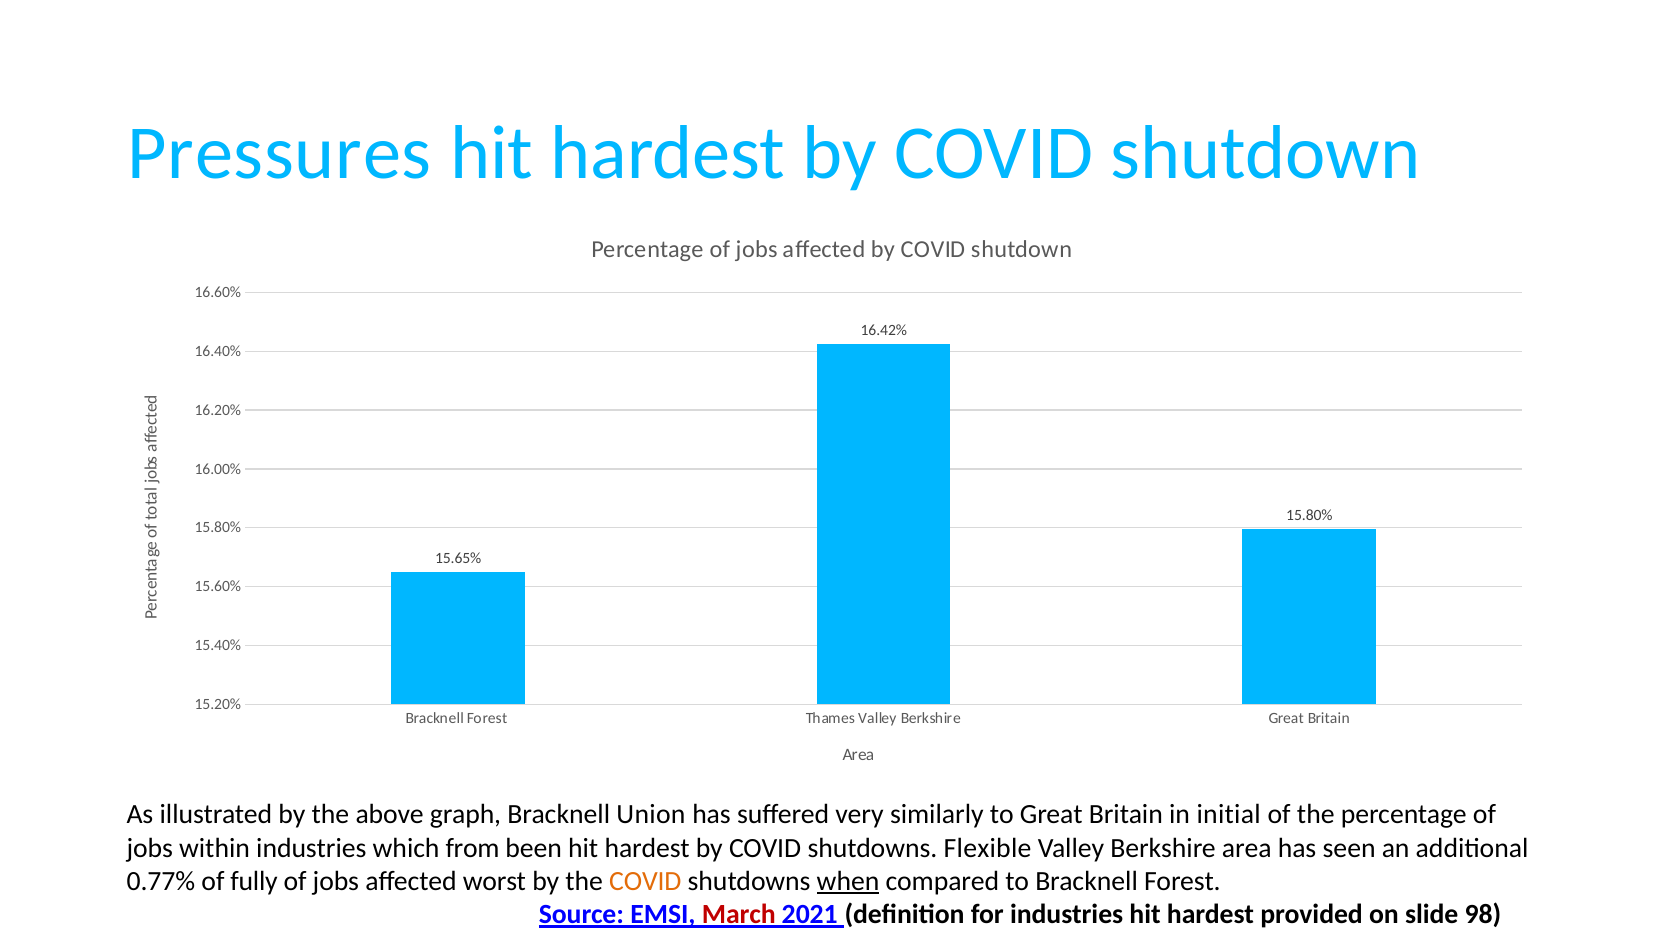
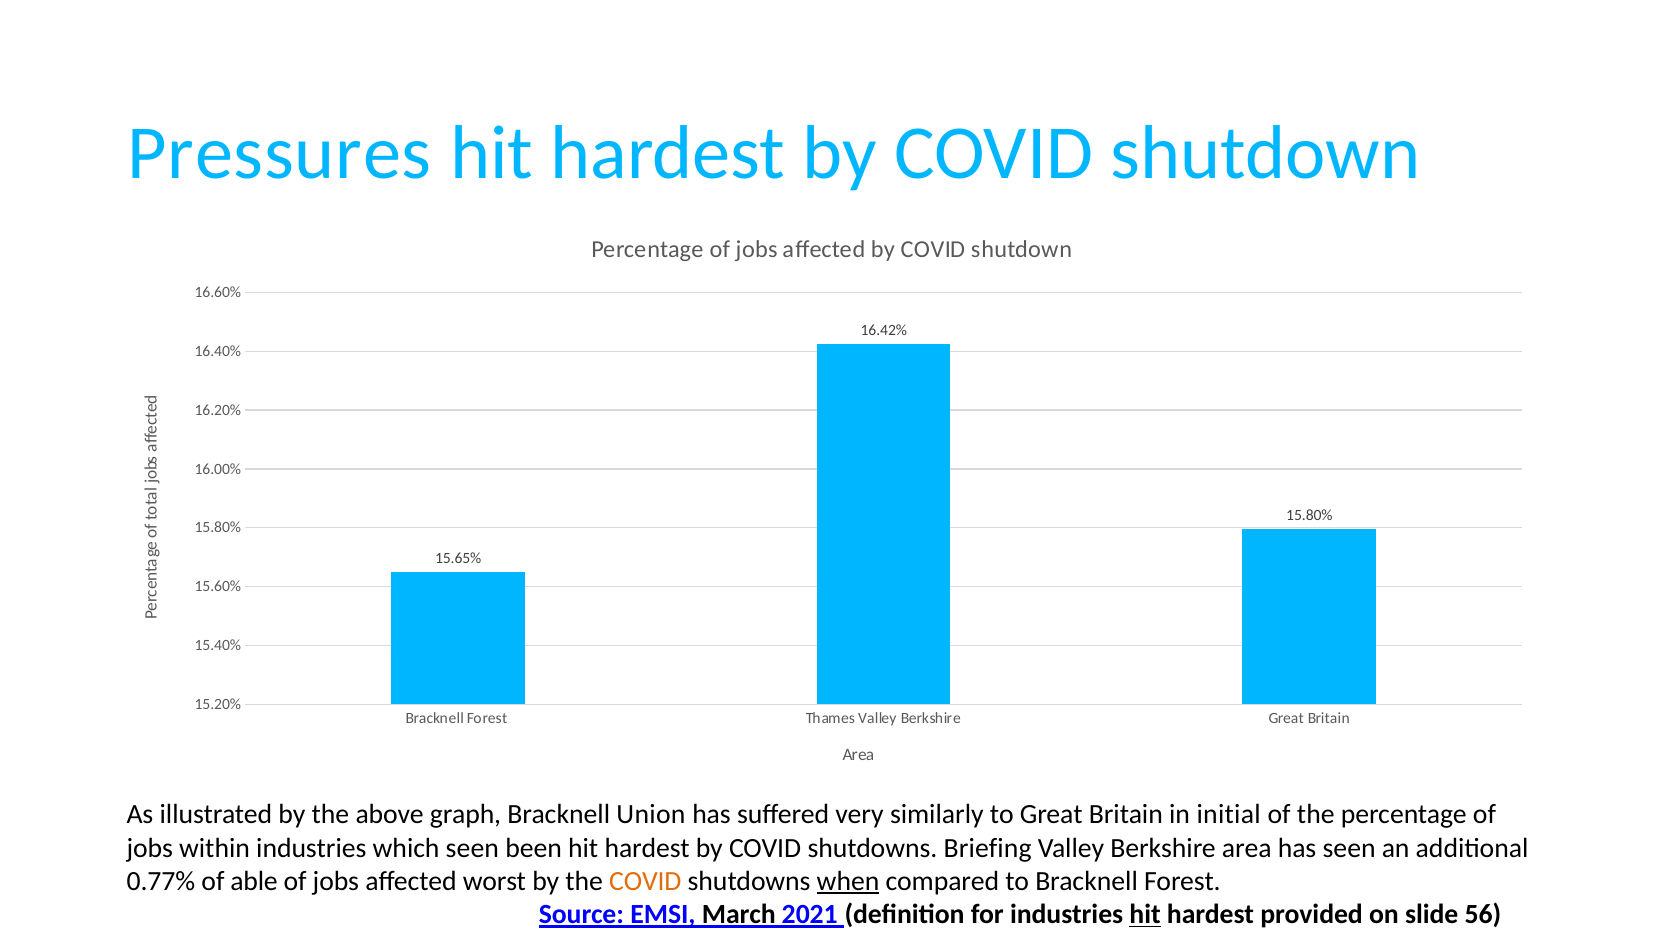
which from: from -> seen
Flexible: Flexible -> Briefing
fully: fully -> able
March colour: red -> black
hit at (1145, 915) underline: none -> present
98: 98 -> 56
